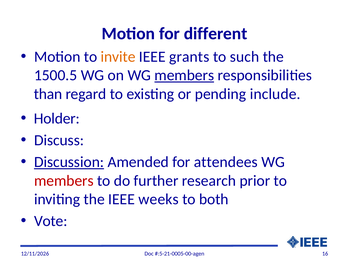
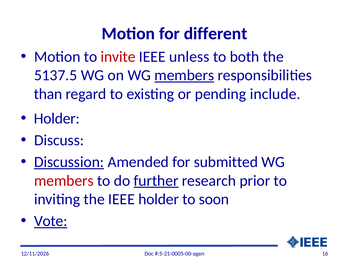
invite colour: orange -> red
grants: grants -> unless
such: such -> both
1500.5: 1500.5 -> 5137.5
attendees: attendees -> submitted
further underline: none -> present
IEEE weeks: weeks -> holder
both: both -> soon
Vote underline: none -> present
